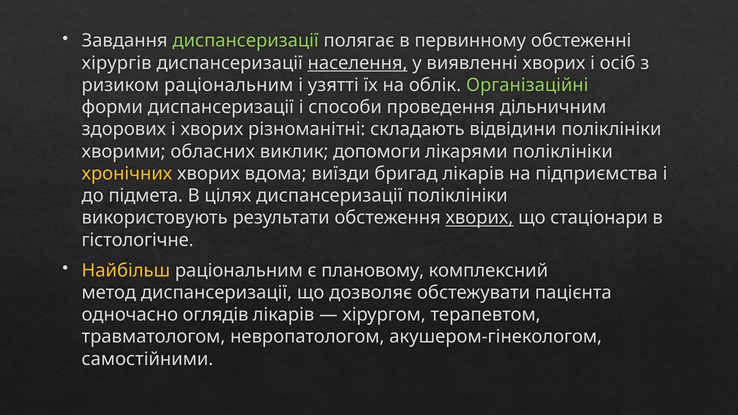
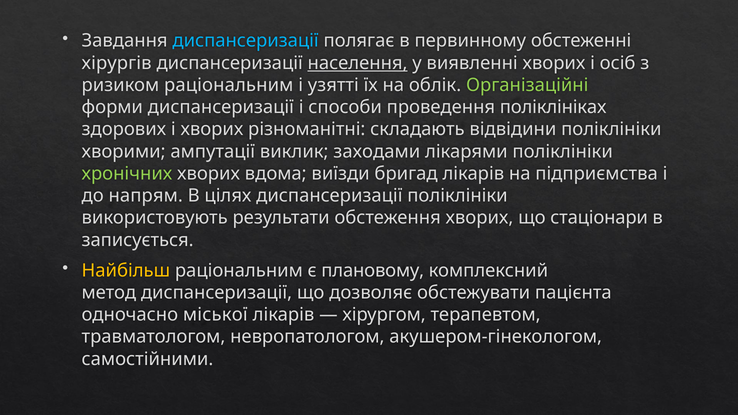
диспансеризації at (246, 41) colour: light green -> light blue
дільничним: дільничним -> поліклініках
обласних: обласних -> ампутації
допомоги: допомоги -> заходами
хронічних colour: yellow -> light green
підмета: підмета -> напрям
хворих at (479, 218) underline: present -> none
гістологічне: гістологічне -> записується
оглядів: оглядів -> міської
